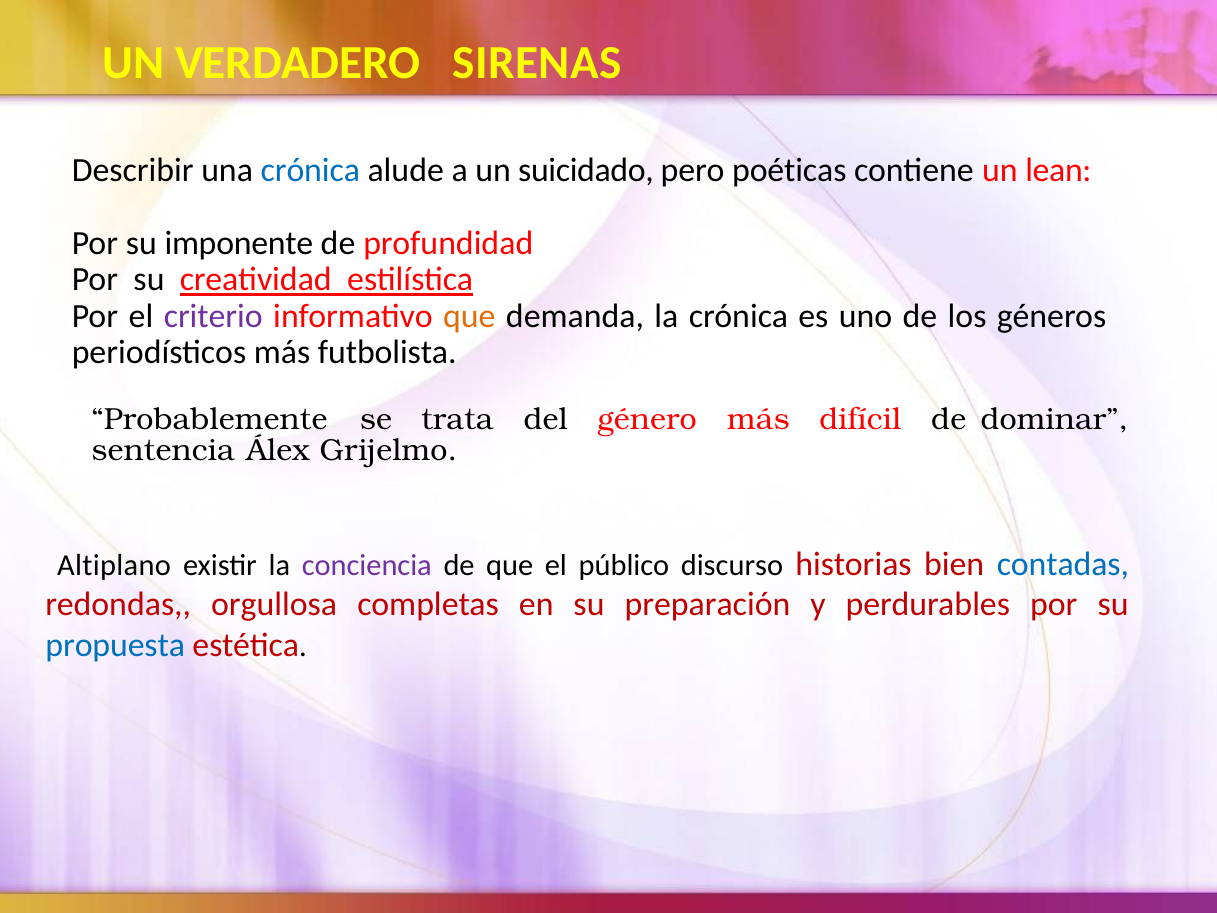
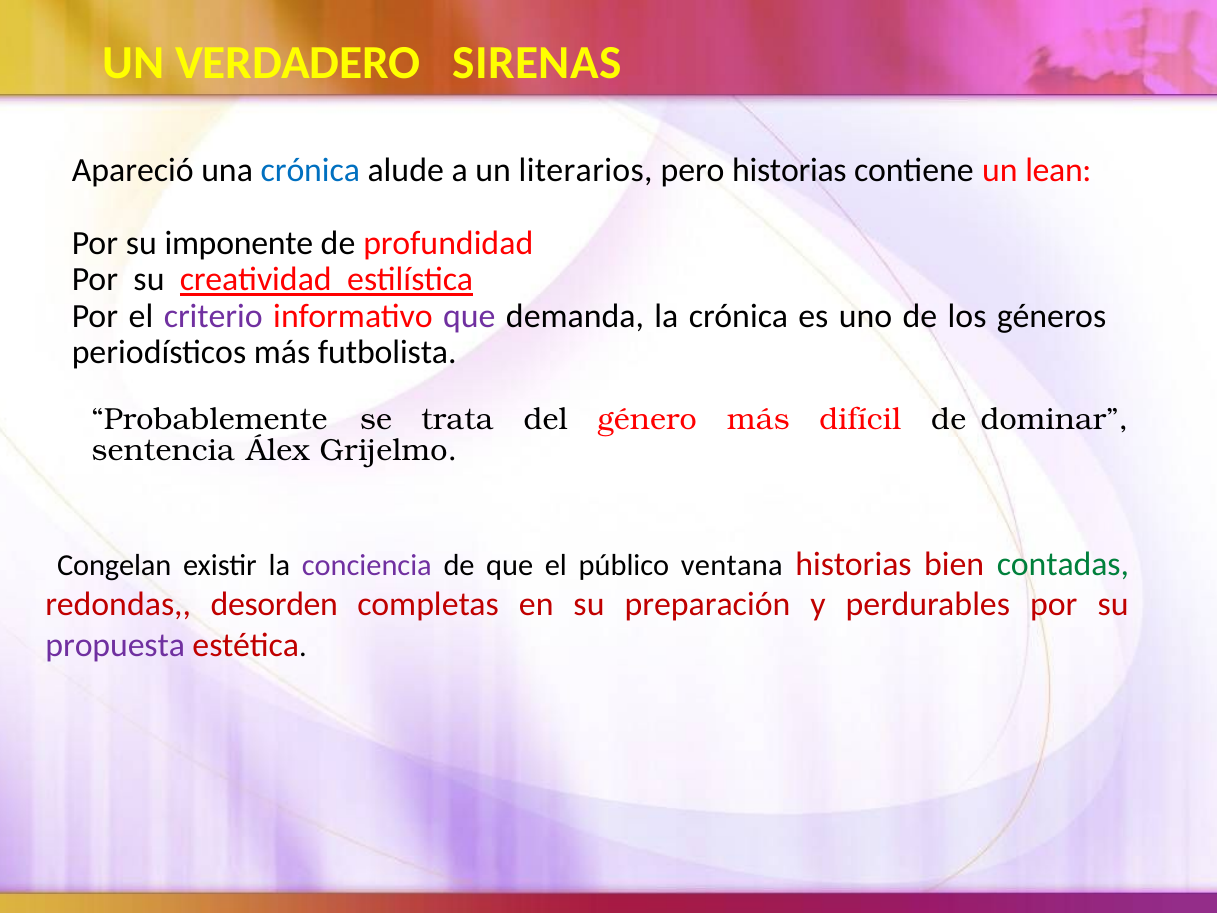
Describir: Describir -> Apareció
suicidado: suicidado -> literarios
pero poéticas: poéticas -> historias
que at (469, 316) colour: orange -> purple
Altiplano: Altiplano -> Congelan
discurso: discurso -> ventana
contadas colour: blue -> green
orgullosa: orgullosa -> desorden
propuesta colour: blue -> purple
